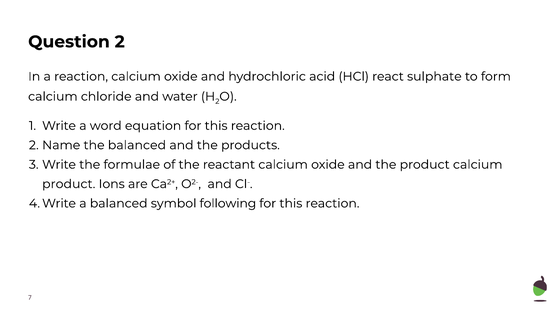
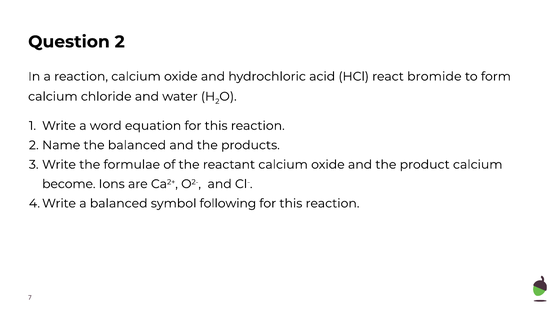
sulphate: sulphate -> bromide
product at (69, 184): product -> become
